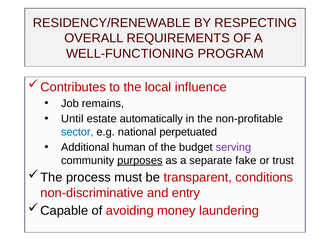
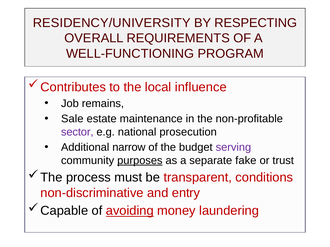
RESIDENCY/RENEWABLE: RESIDENCY/RENEWABLE -> RESIDENCY/UNIVERSITY
Until: Until -> Sale
automatically: automatically -> maintenance
sector colour: blue -> purple
perpetuated: perpetuated -> prosecution
human: human -> narrow
avoiding underline: none -> present
